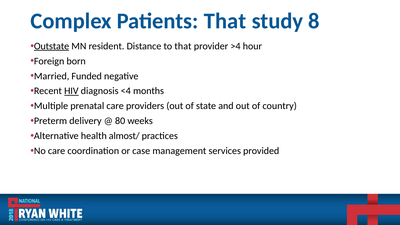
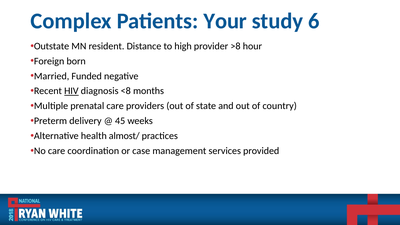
Patients That: That -> Your
8: 8 -> 6
Outstate underline: present -> none
to that: that -> high
>4: >4 -> >8
<4: <4 -> <8
80: 80 -> 45
